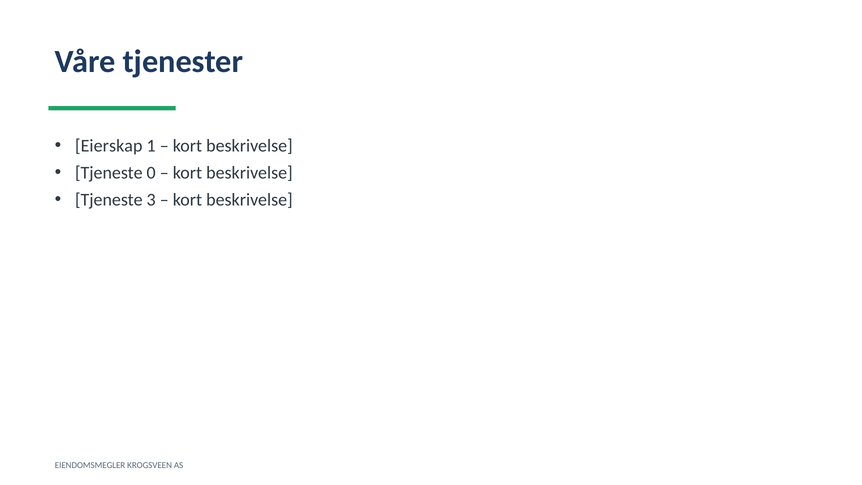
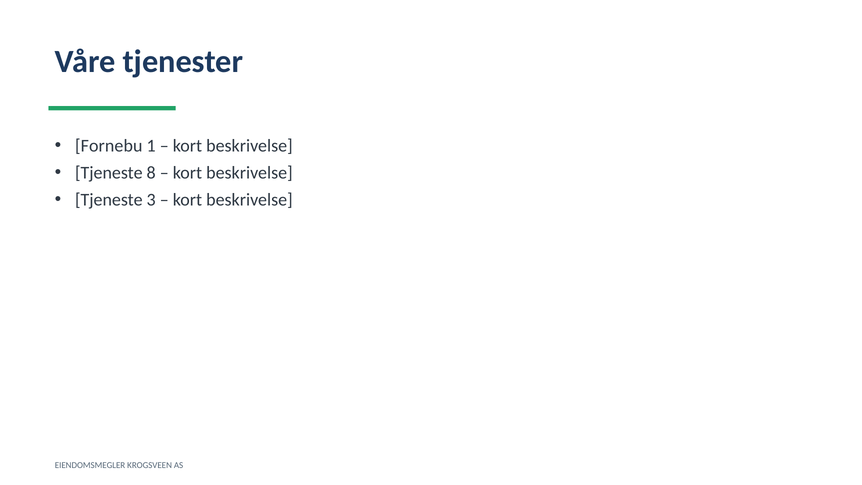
Eierskap: Eierskap -> Fornebu
0: 0 -> 8
